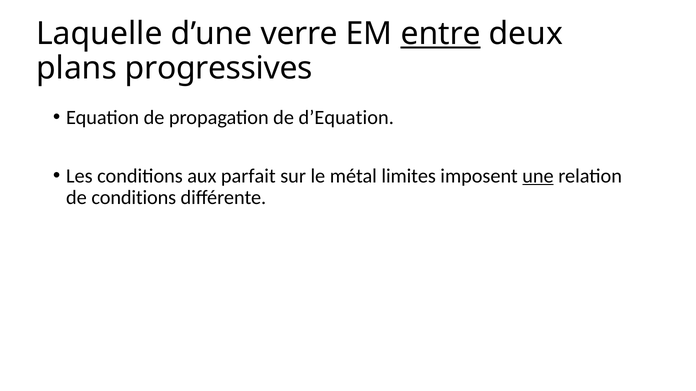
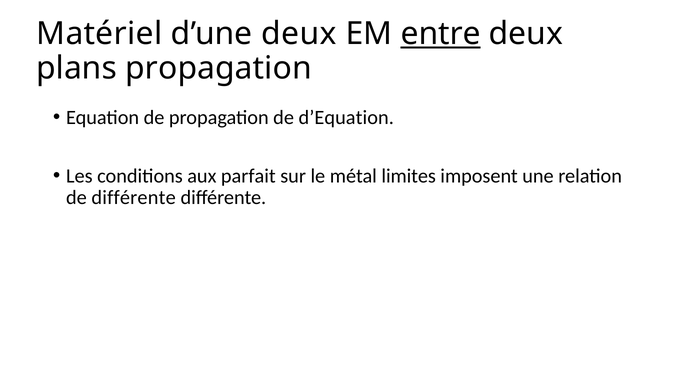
Laquelle: Laquelle -> Matériel
d’une verre: verre -> deux
plans progressives: progressives -> propagation
une underline: present -> none
de conditions: conditions -> différente
